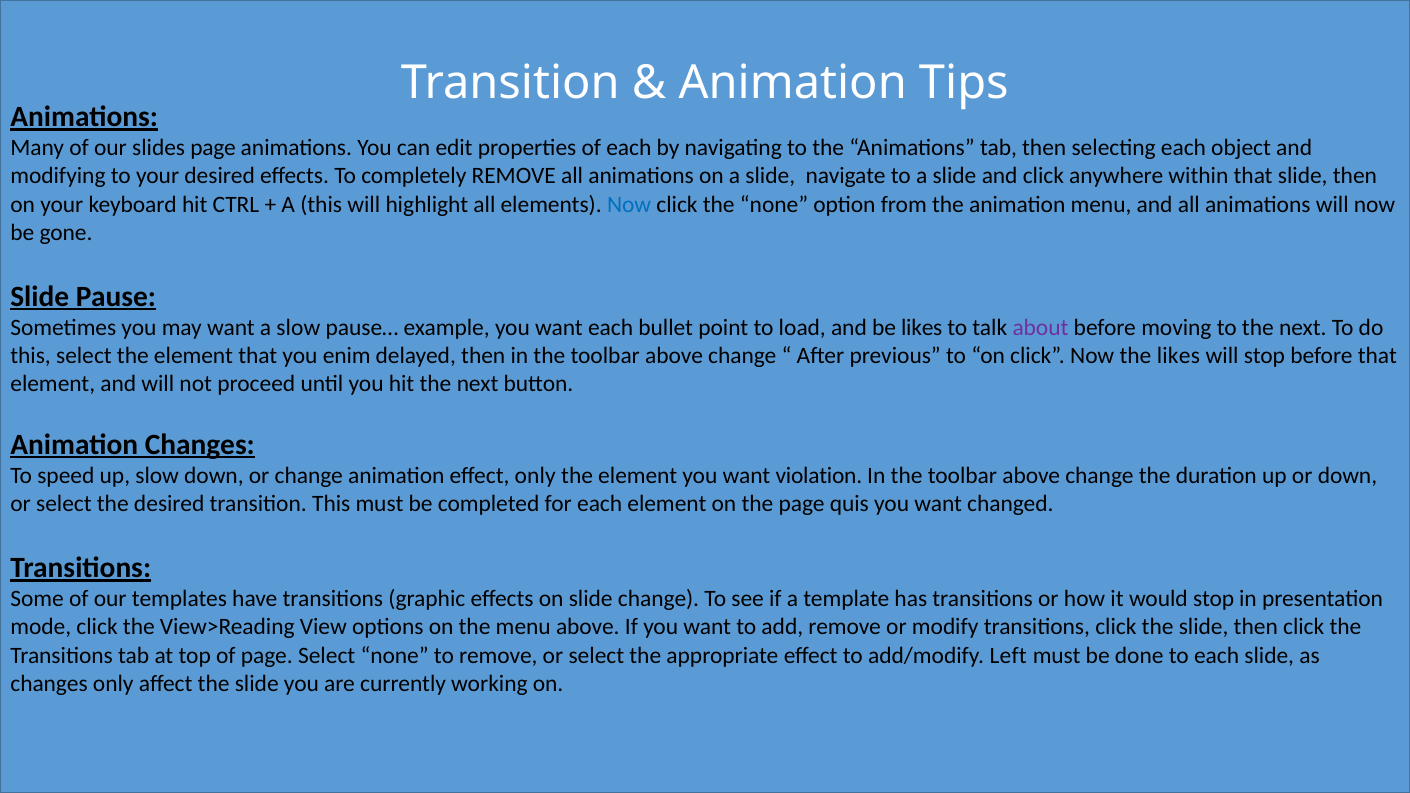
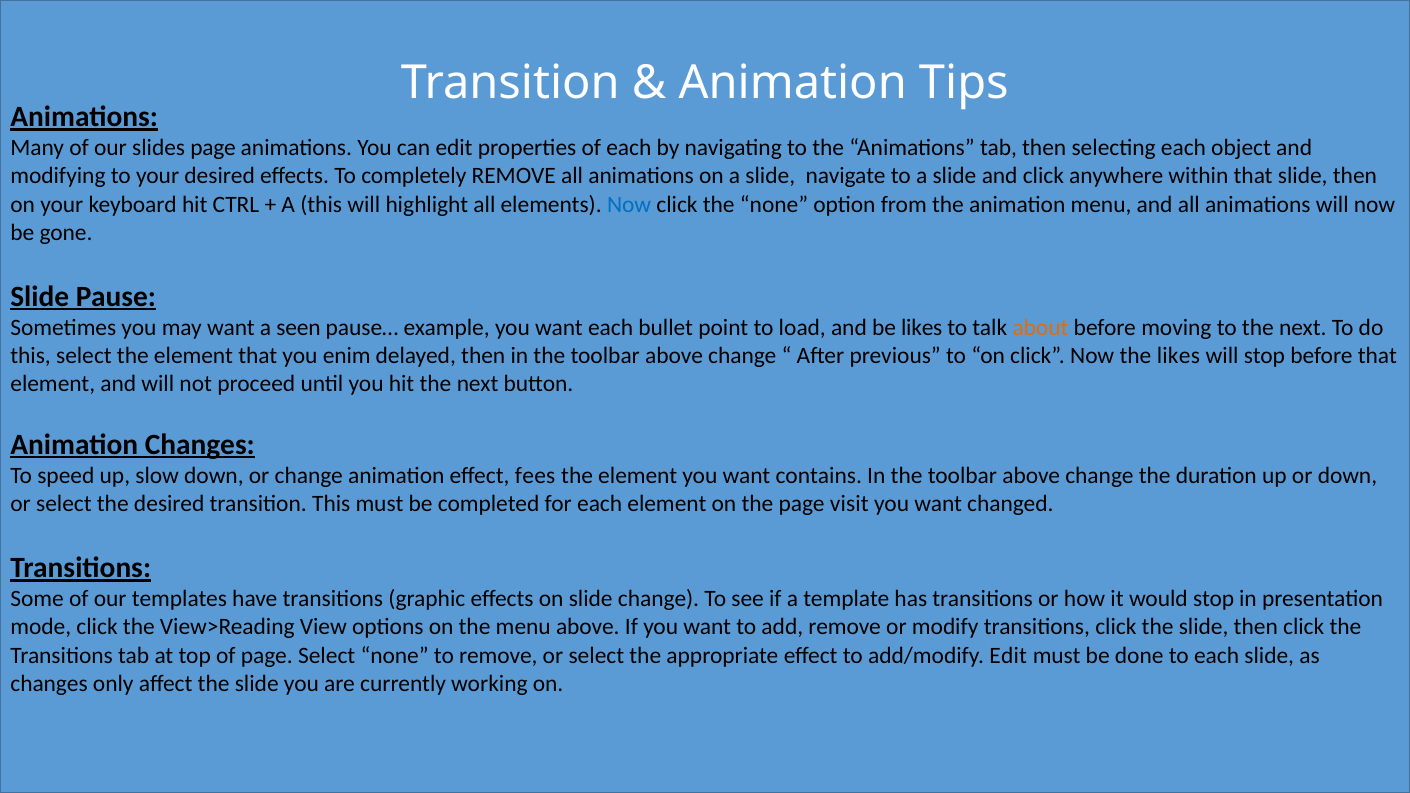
a slow: slow -> seen
about colour: purple -> orange
effect only: only -> fees
violation: violation -> contains
quis: quis -> visit
add/modify Left: Left -> Edit
